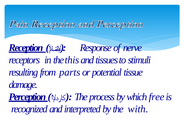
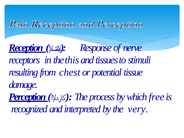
parts: parts -> chest
with: with -> very
